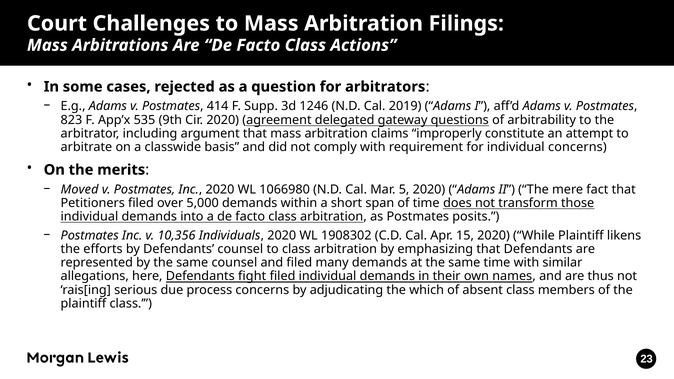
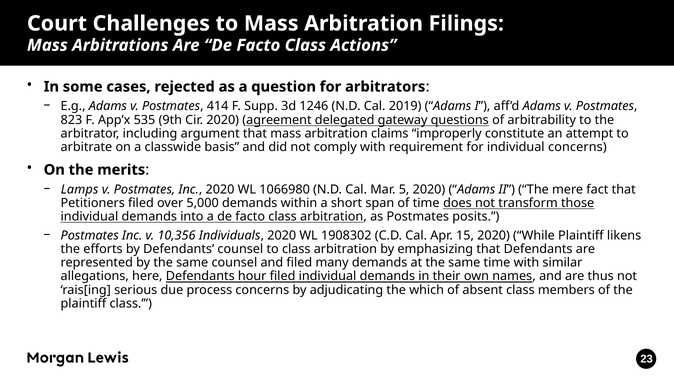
Moved: Moved -> Lamps
fight: fight -> hour
